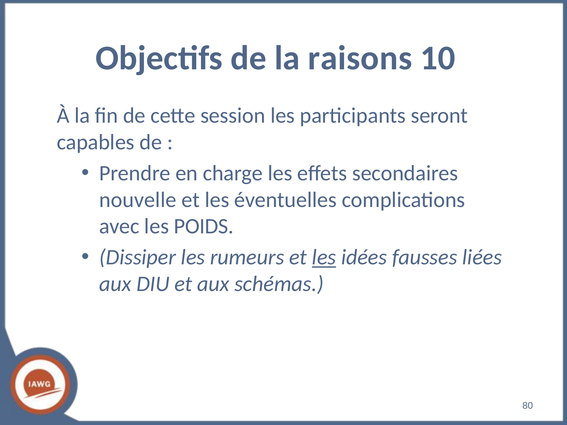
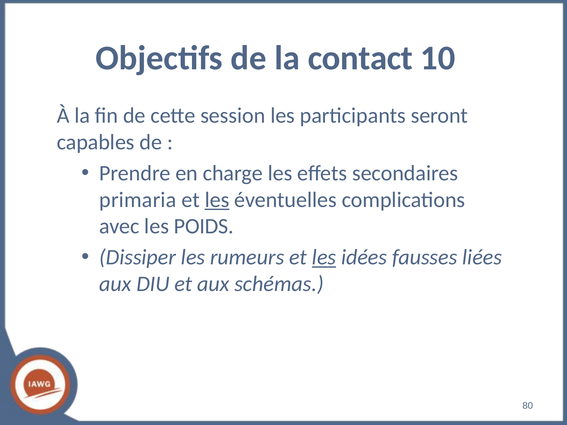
raisons: raisons -> contact
nouvelle: nouvelle -> primaria
les at (217, 200) underline: none -> present
